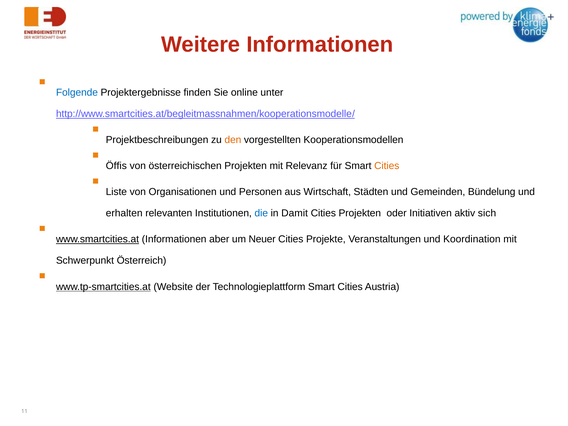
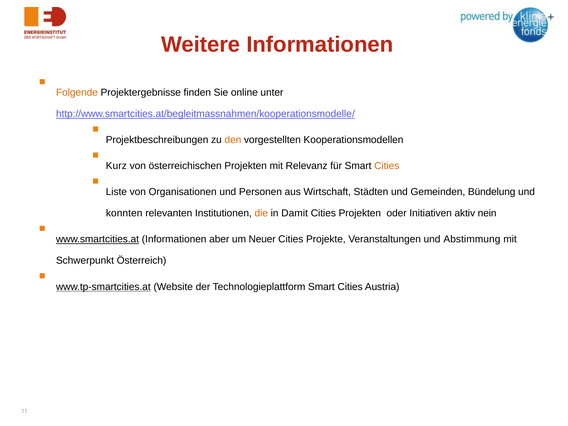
Folgende colour: blue -> orange
Öffis: Öffis -> Kurz
erhalten: erhalten -> konnten
die colour: blue -> orange
sich: sich -> nein
Koordination: Koordination -> Abstimmung
